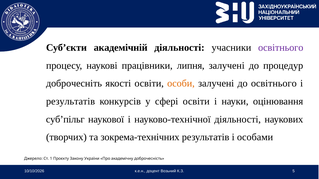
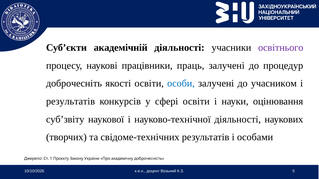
липня: липня -> праць
особи colour: orange -> blue
до освітнього: освітнього -> учасником
суб’пільг: суб’пільг -> суб’звіту
зокрема-технічних: зокрема-технічних -> свідоме-технічних
